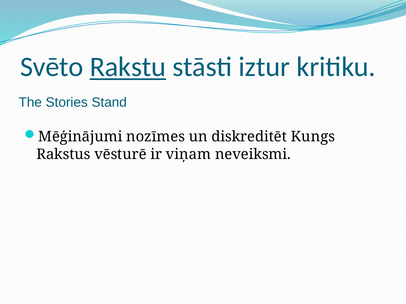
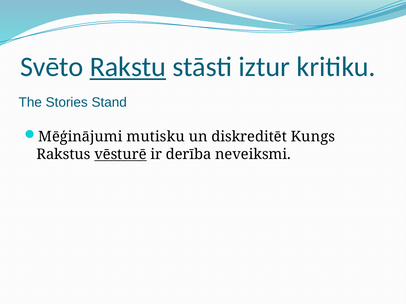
nozīmes: nozīmes -> mutisku
vēsturē underline: none -> present
viņam: viņam -> derība
